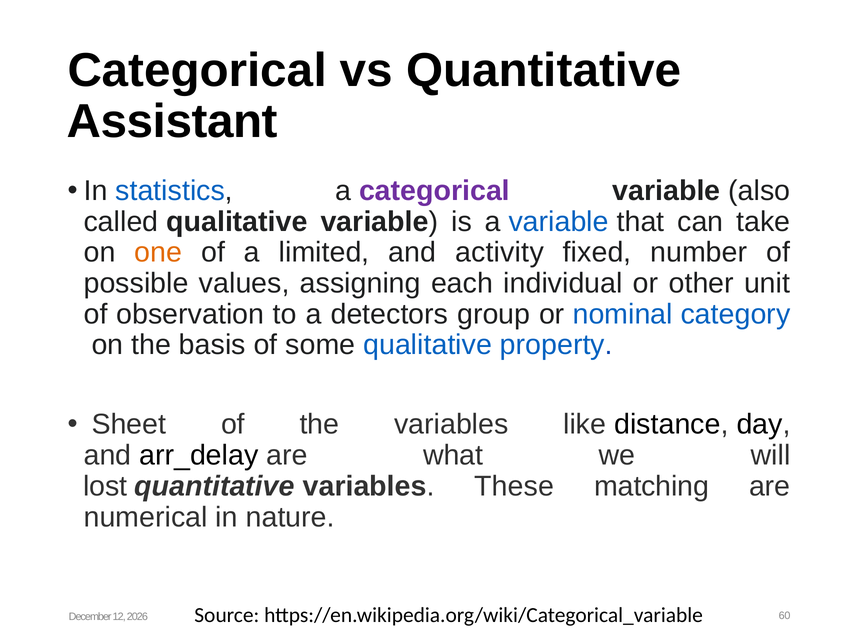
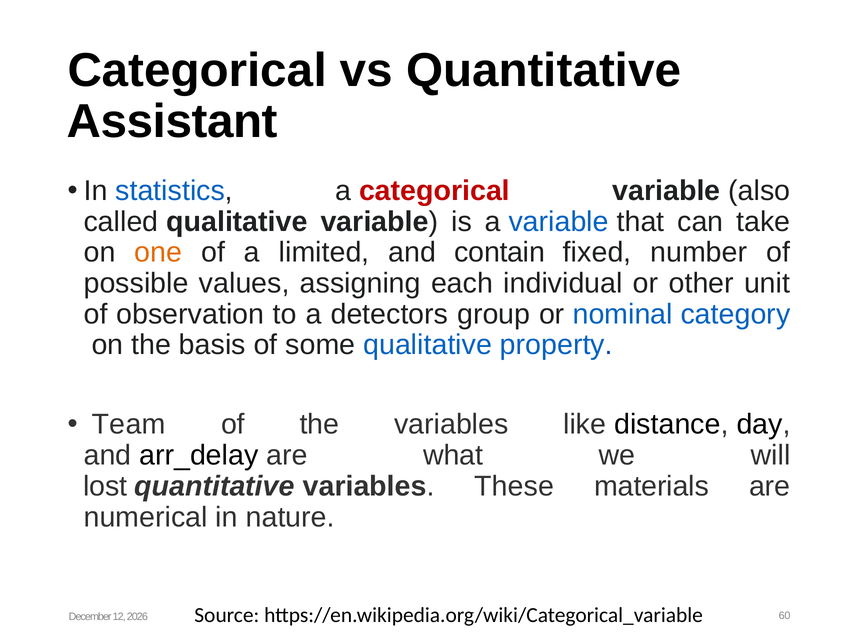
categorical at (434, 191) colour: purple -> red
activity: activity -> contain
Sheet: Sheet -> Team
matching: matching -> materials
